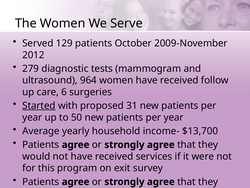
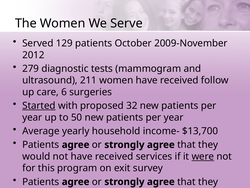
964: 964 -> 211
31: 31 -> 32
were underline: none -> present
